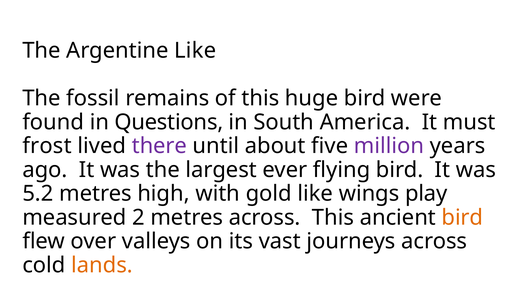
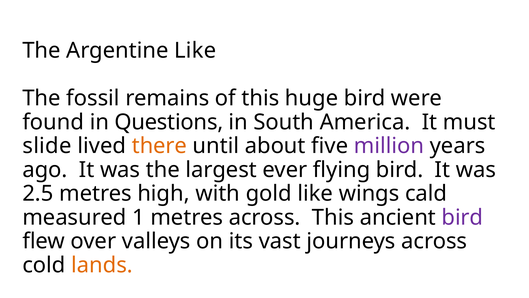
frost: frost -> slide
there colour: purple -> orange
5.2: 5.2 -> 2.5
play: play -> cald
2: 2 -> 1
bird at (462, 217) colour: orange -> purple
